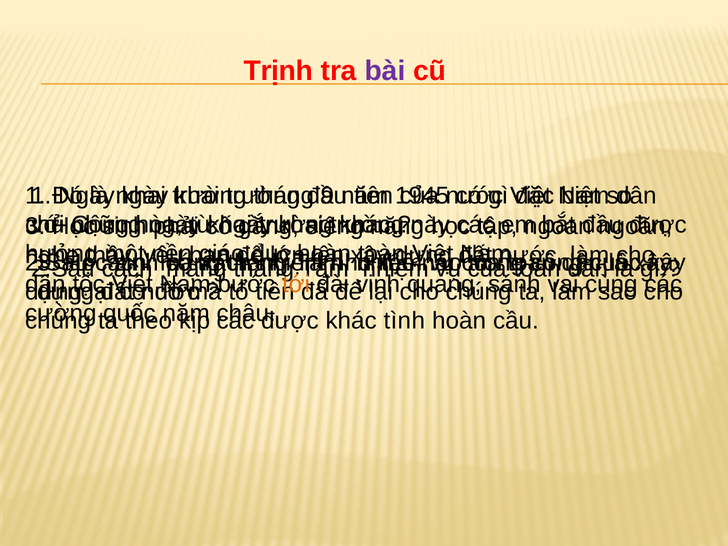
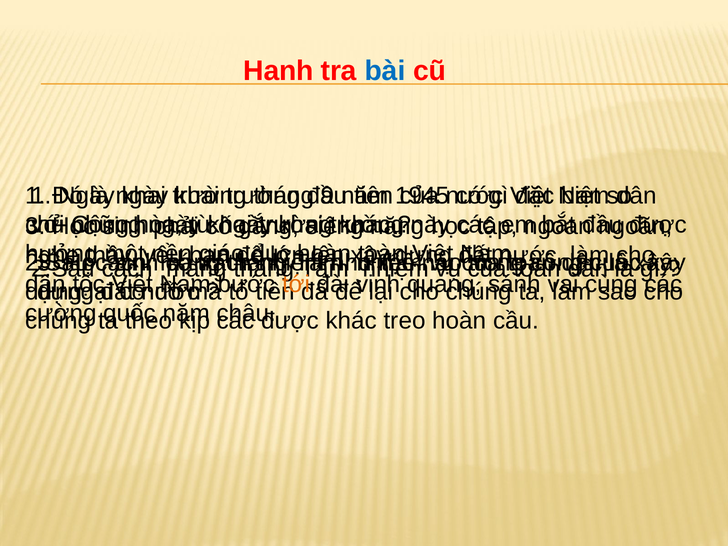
Trịnh: Trịnh -> Hanh
bài colour: purple -> blue
tình: tình -> treo
